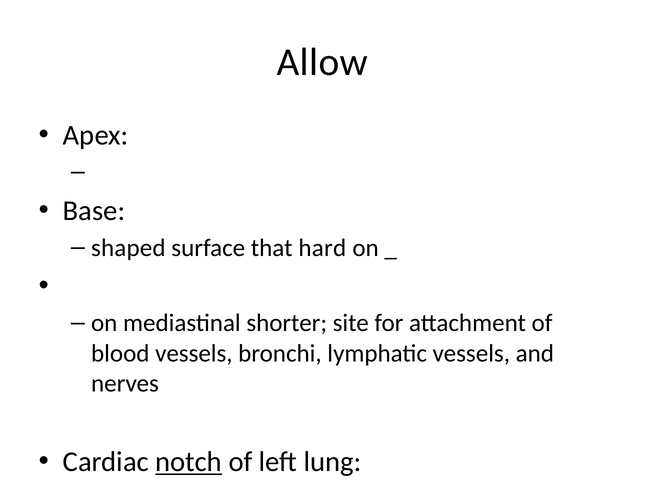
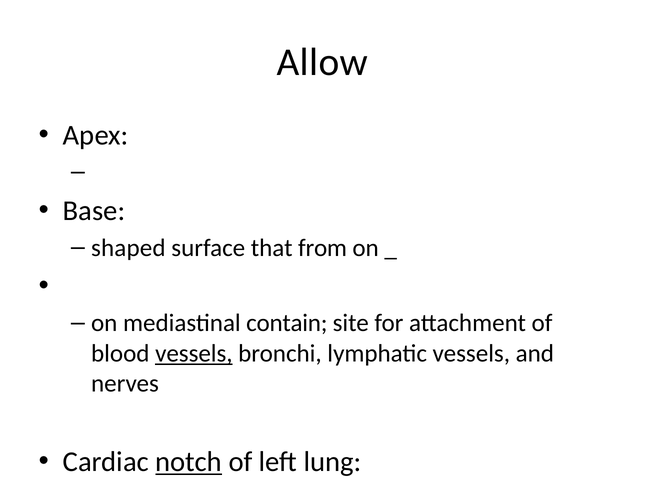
hard: hard -> from
shorter: shorter -> contain
vessels at (194, 353) underline: none -> present
